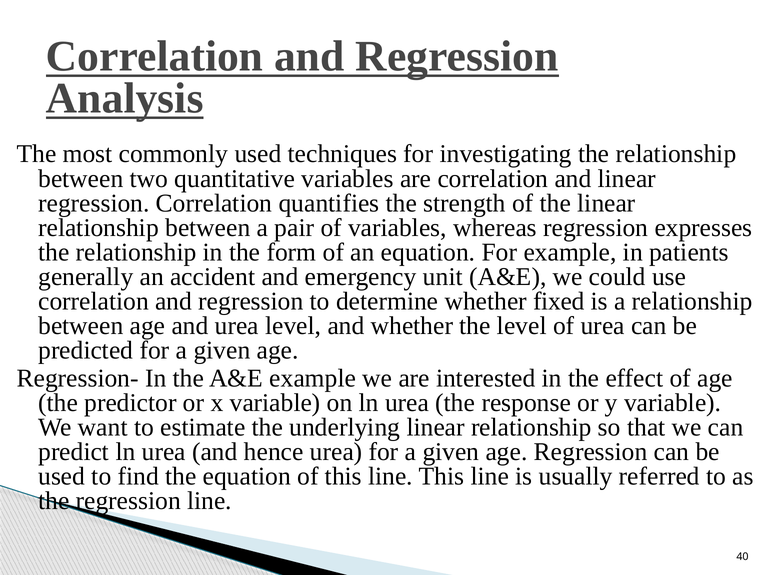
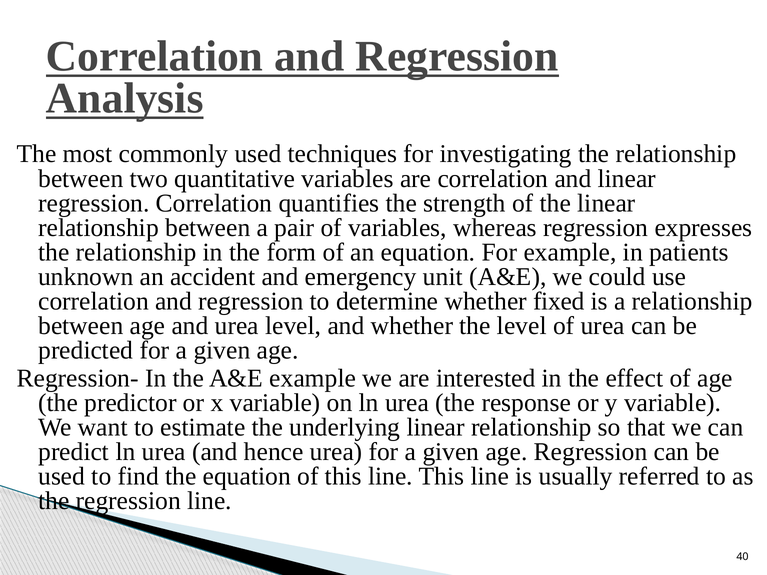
generally: generally -> unknown
